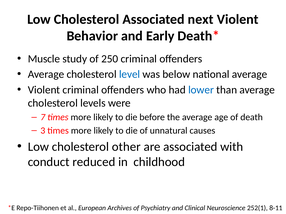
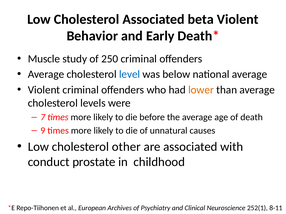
next: next -> beta
lower colour: blue -> orange
3: 3 -> 9
reduced: reduced -> prostate
